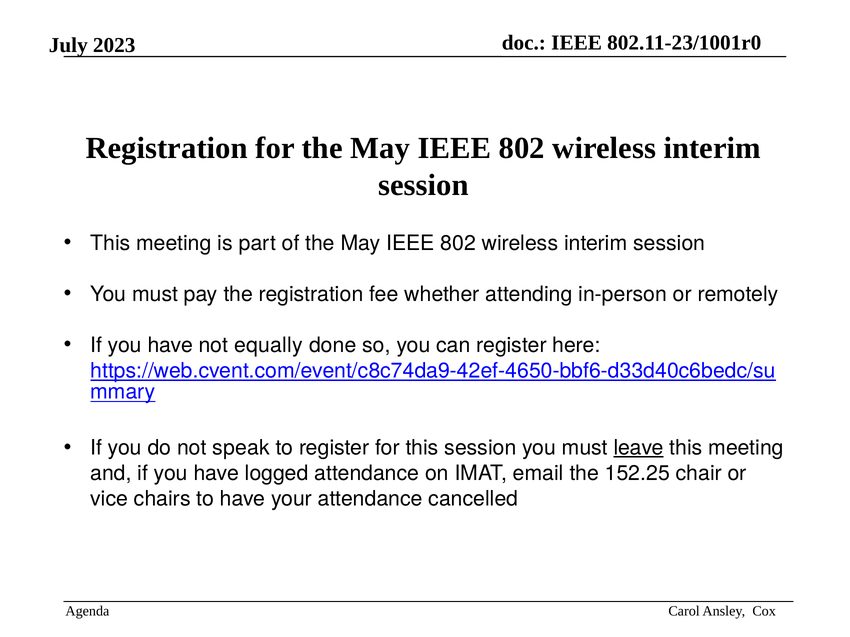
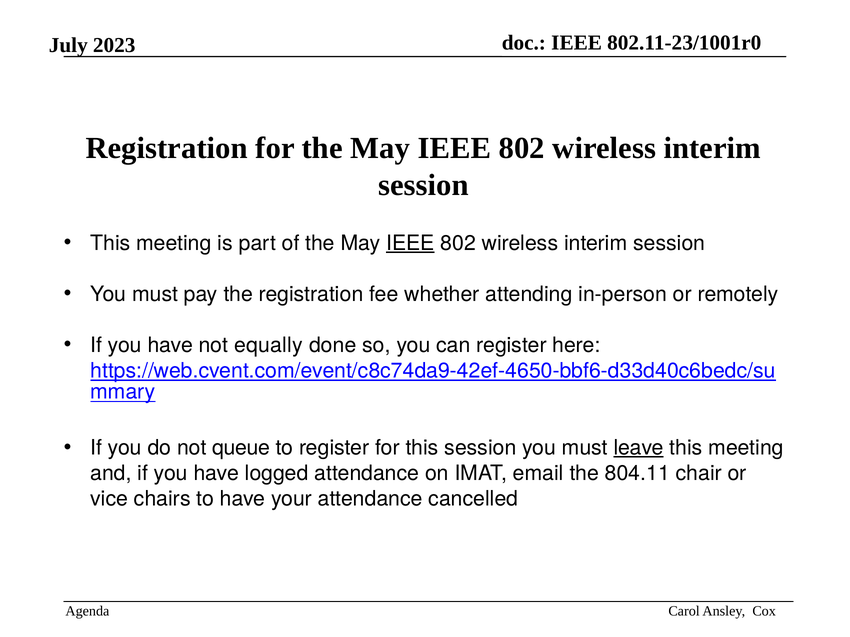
IEEE at (410, 243) underline: none -> present
speak: speak -> queue
152.25: 152.25 -> 804.11
